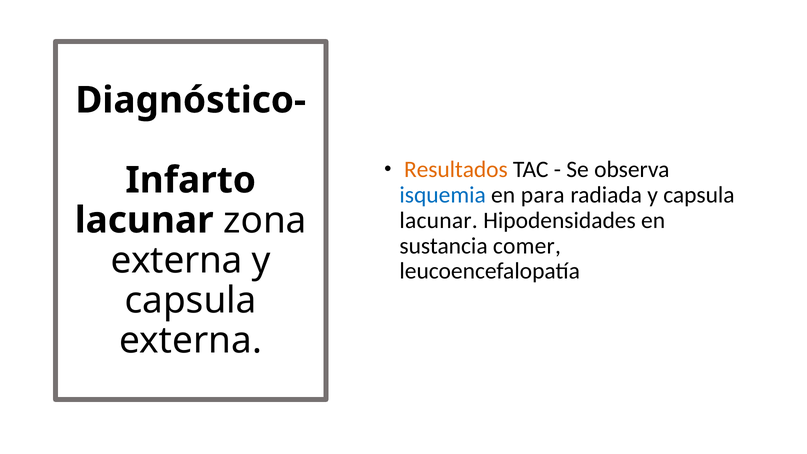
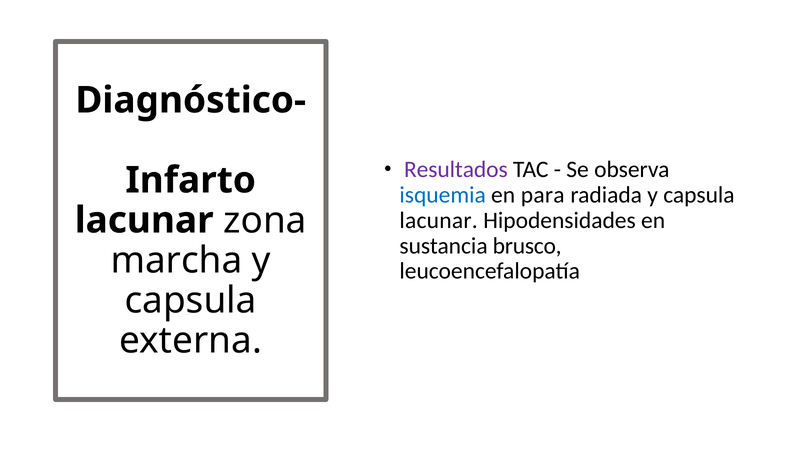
Resultados colour: orange -> purple
comer: comer -> brusco
externa at (177, 260): externa -> marcha
